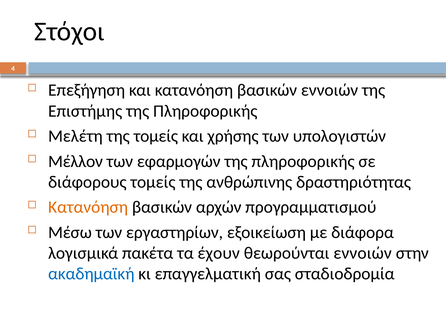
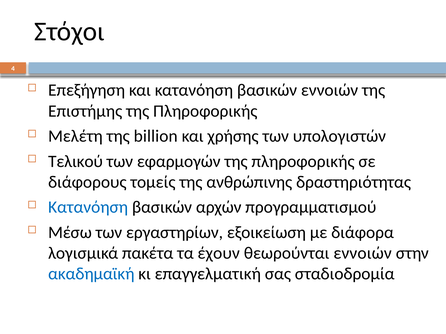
της τομείς: τομείς -> billion
Μέλλον: Μέλλον -> Τελικού
Κατανόηση at (88, 208) colour: orange -> blue
